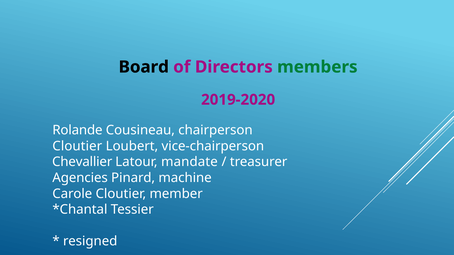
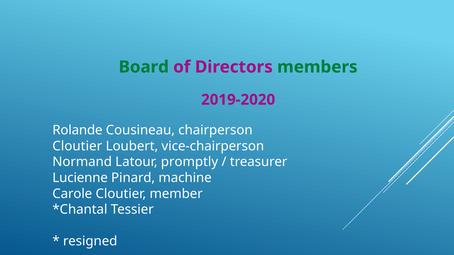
Board colour: black -> green
Chevallier: Chevallier -> Normand
mandate: mandate -> promptly
Agencies: Agencies -> Lucienne
